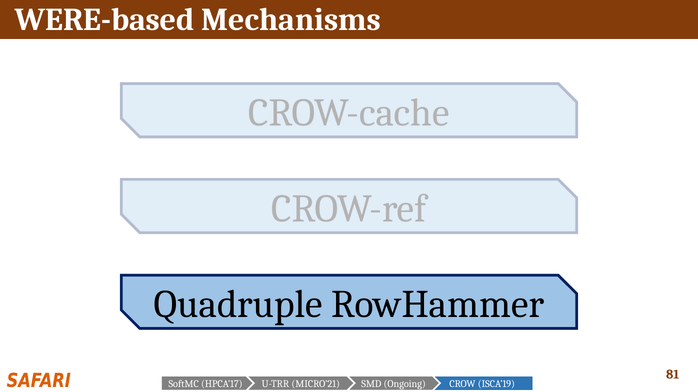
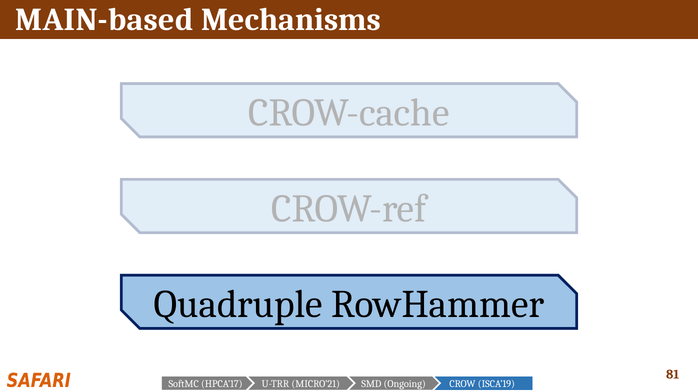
WERE-based: WERE-based -> MAIN-based
